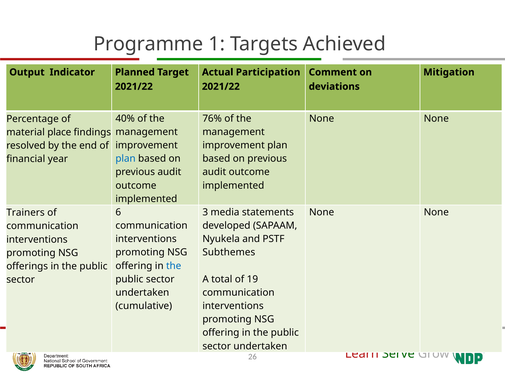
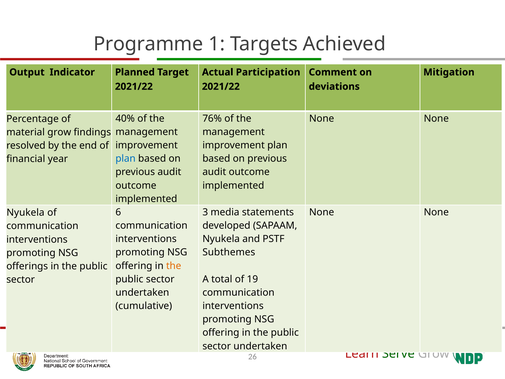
material place: place -> grow
Trainers at (26, 213): Trainers -> Nyukela
the at (174, 266) colour: blue -> orange
